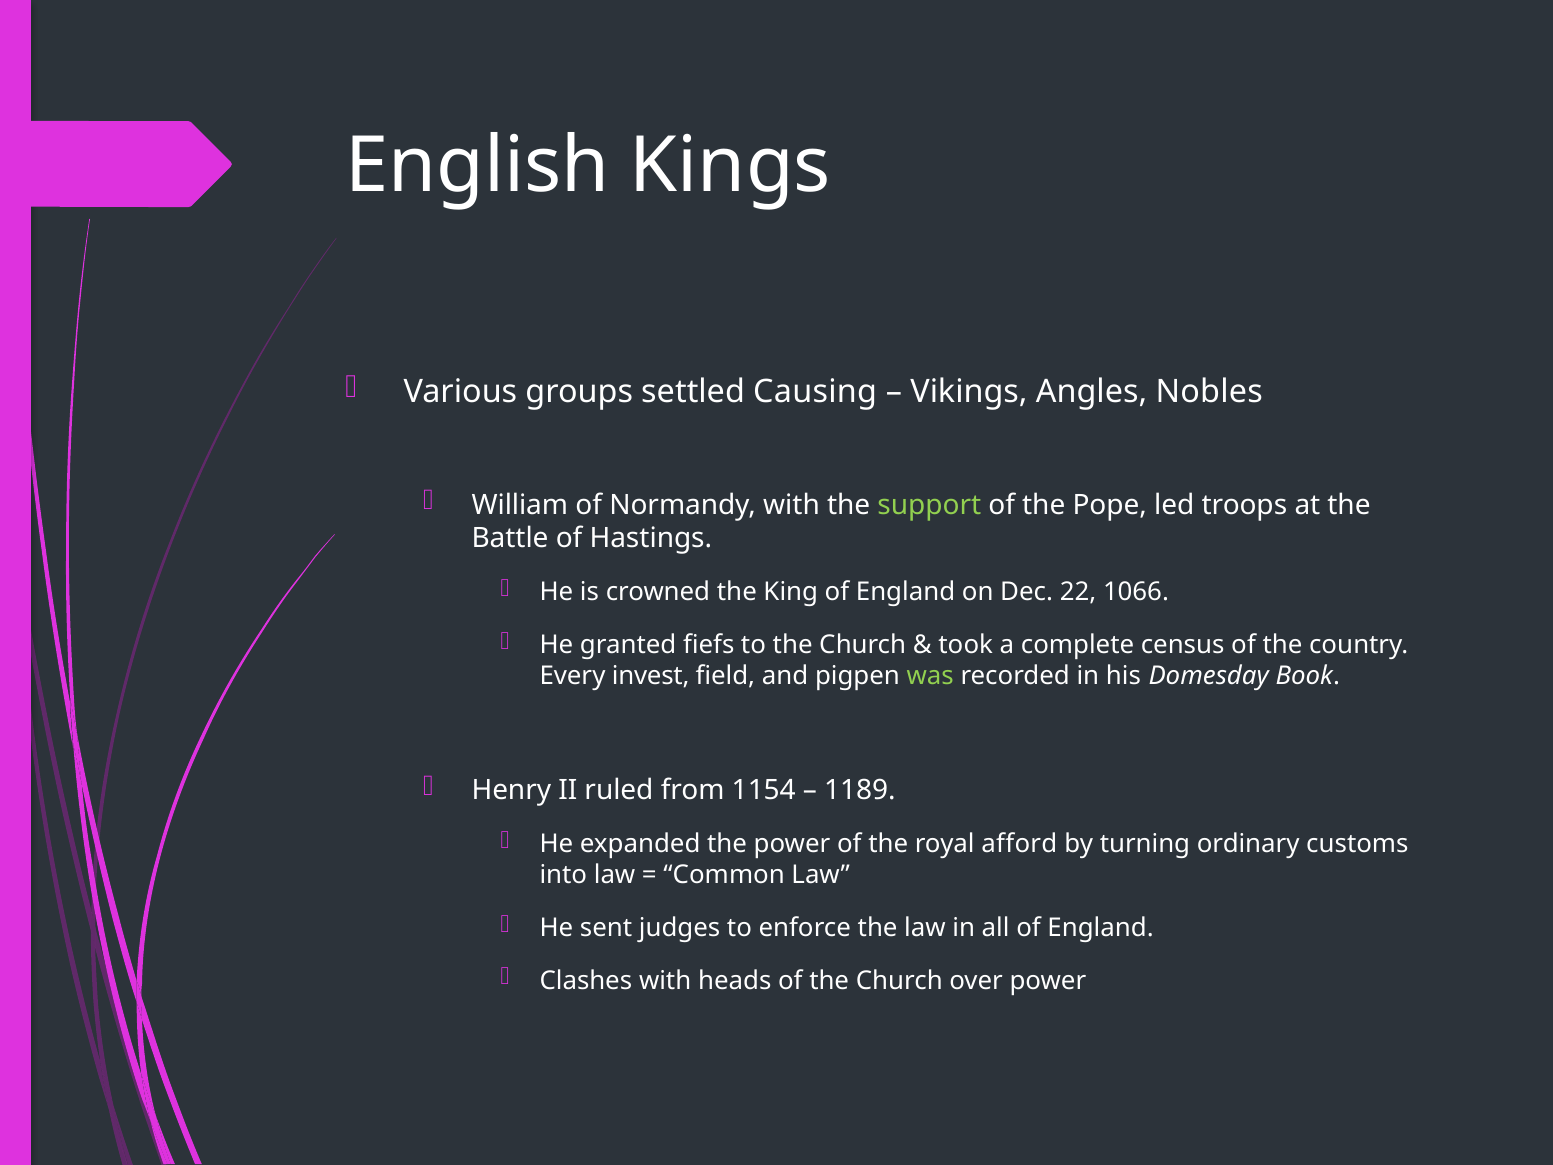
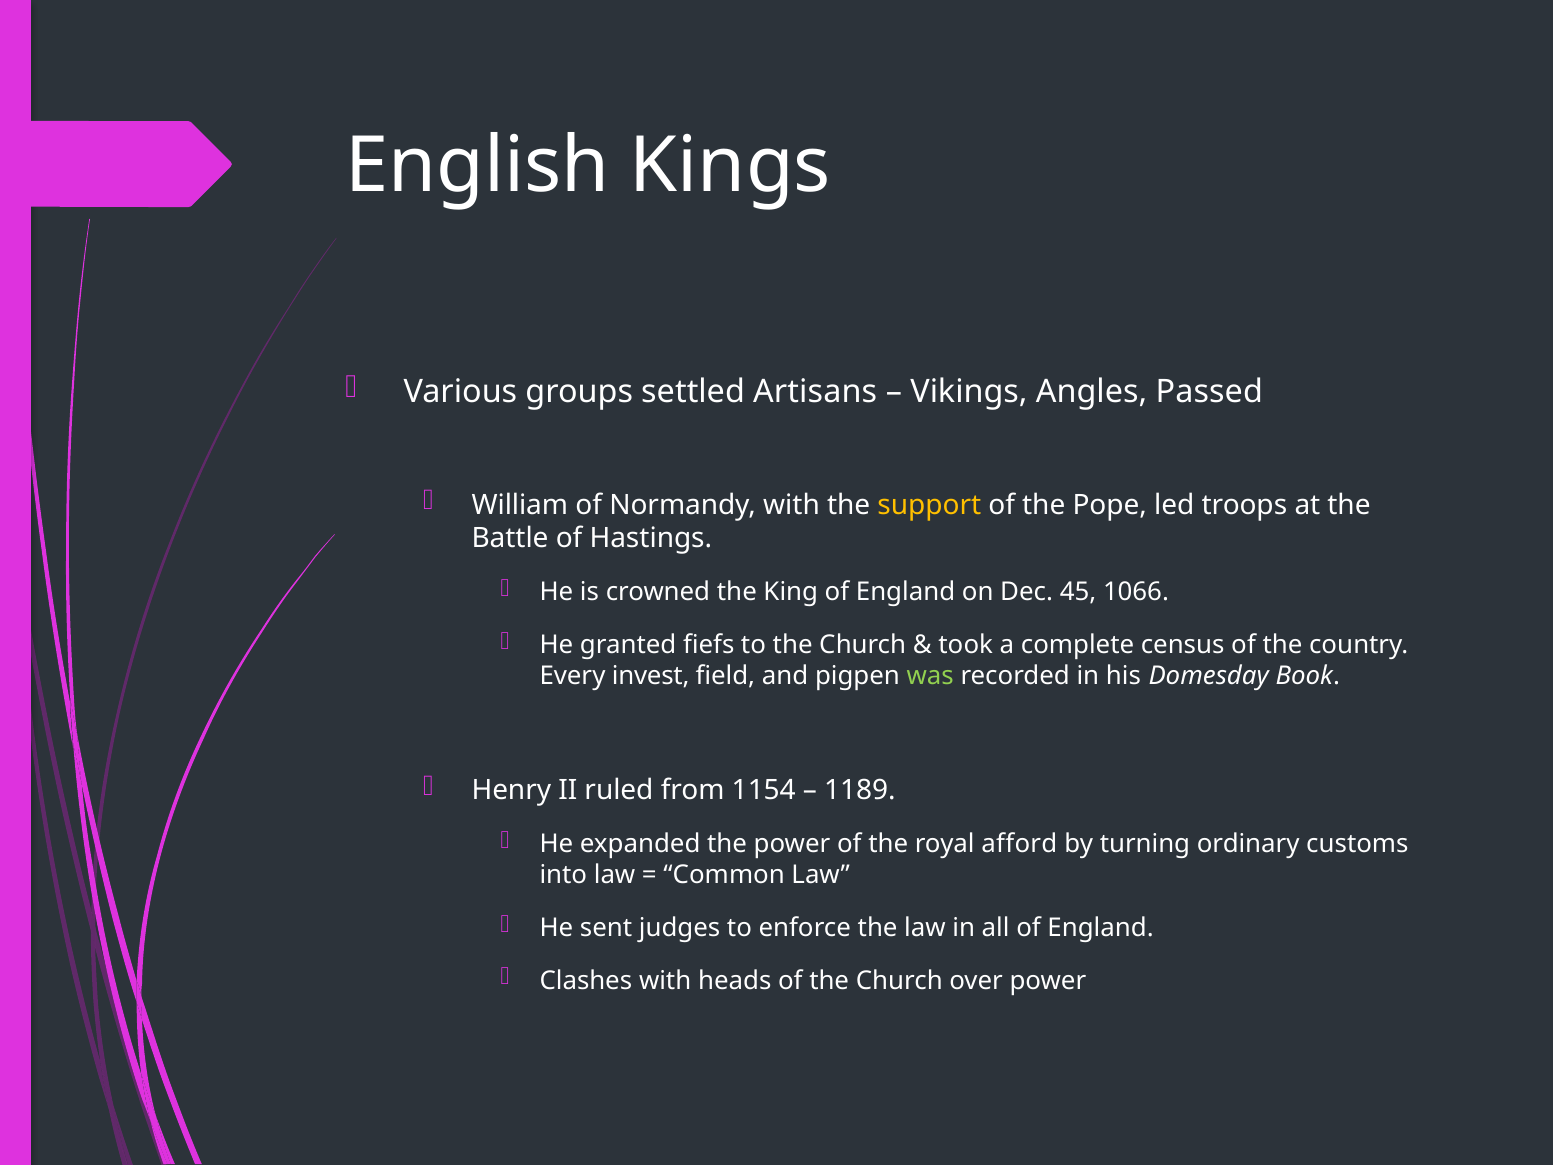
Causing: Causing -> Artisans
Nobles: Nobles -> Passed
support colour: light green -> yellow
22: 22 -> 45
